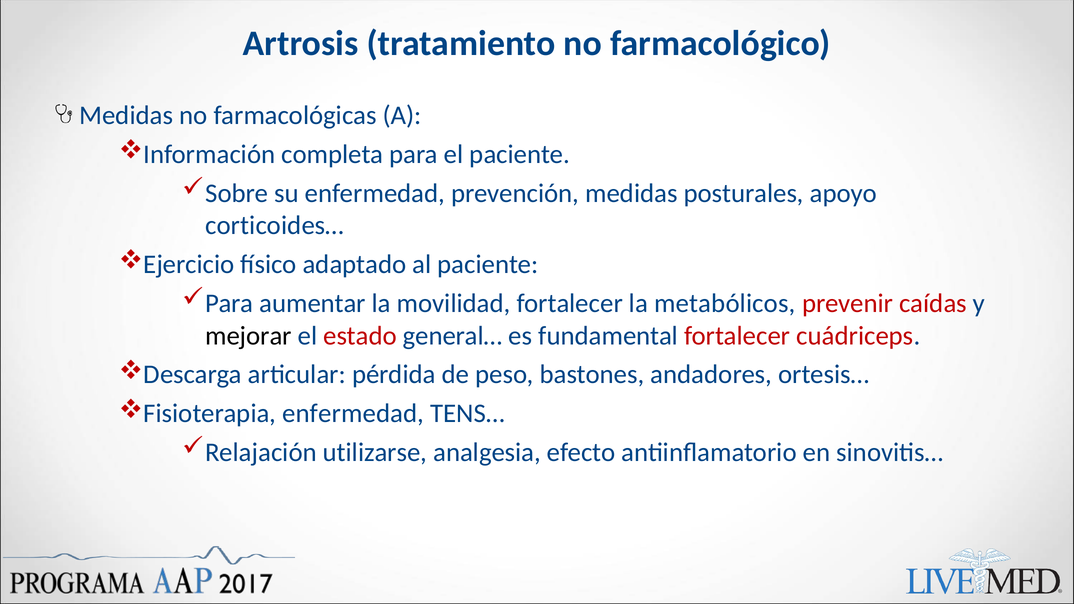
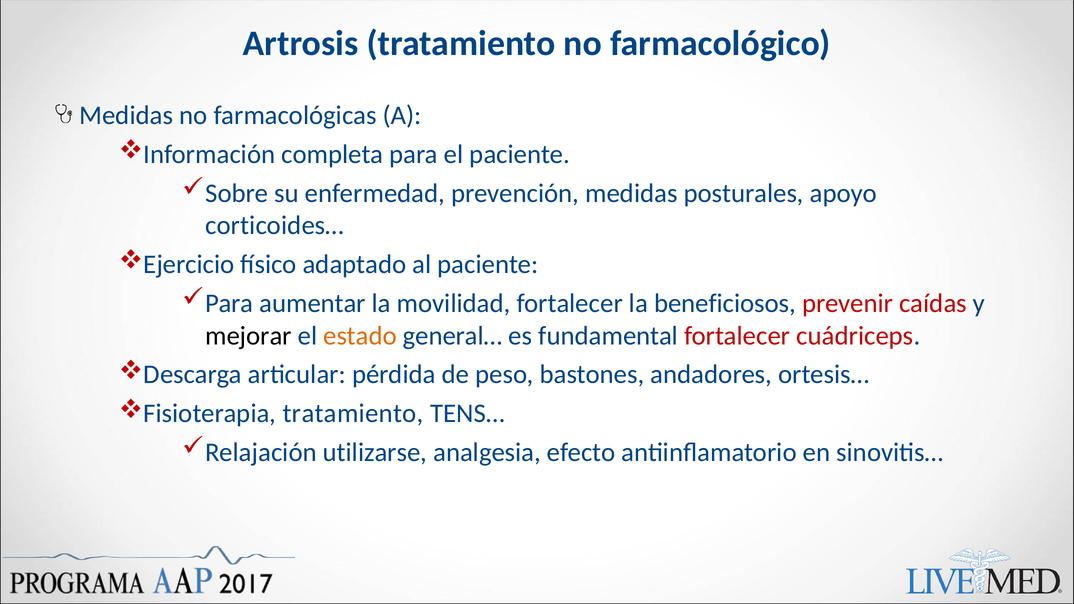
metabólicos: metabólicos -> beneficiosos
estado colour: red -> orange
Fisioterapia enfermedad: enfermedad -> tratamiento
